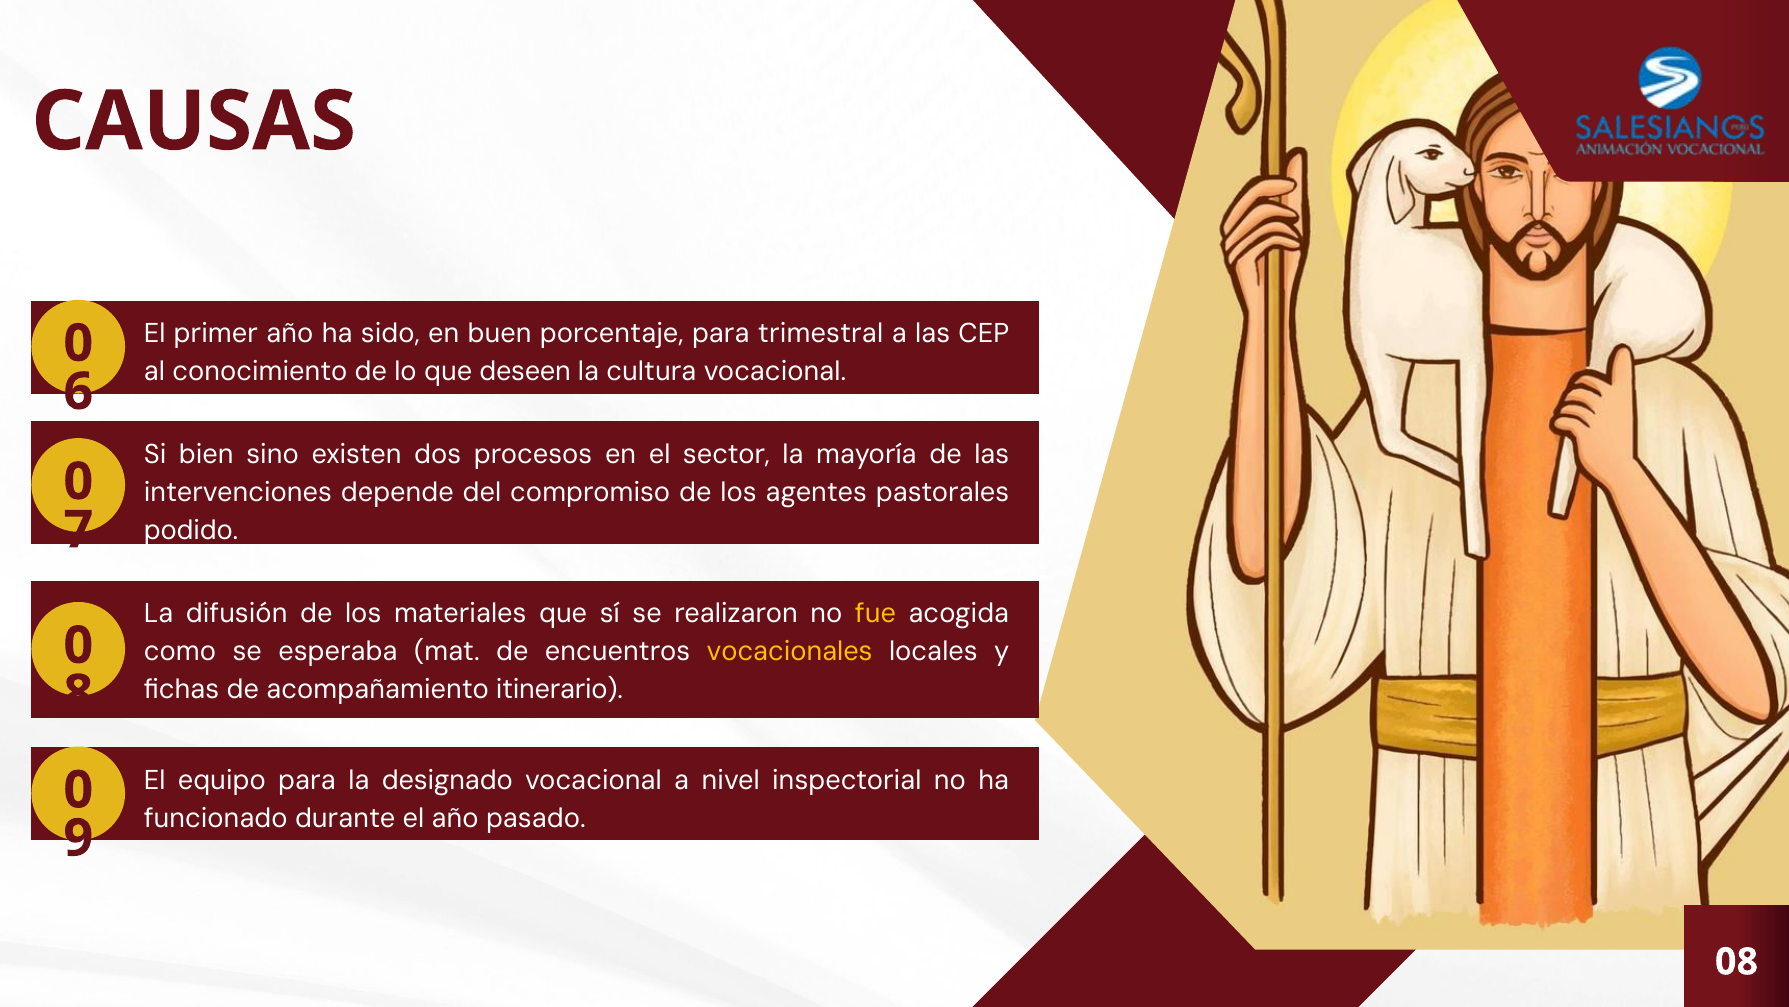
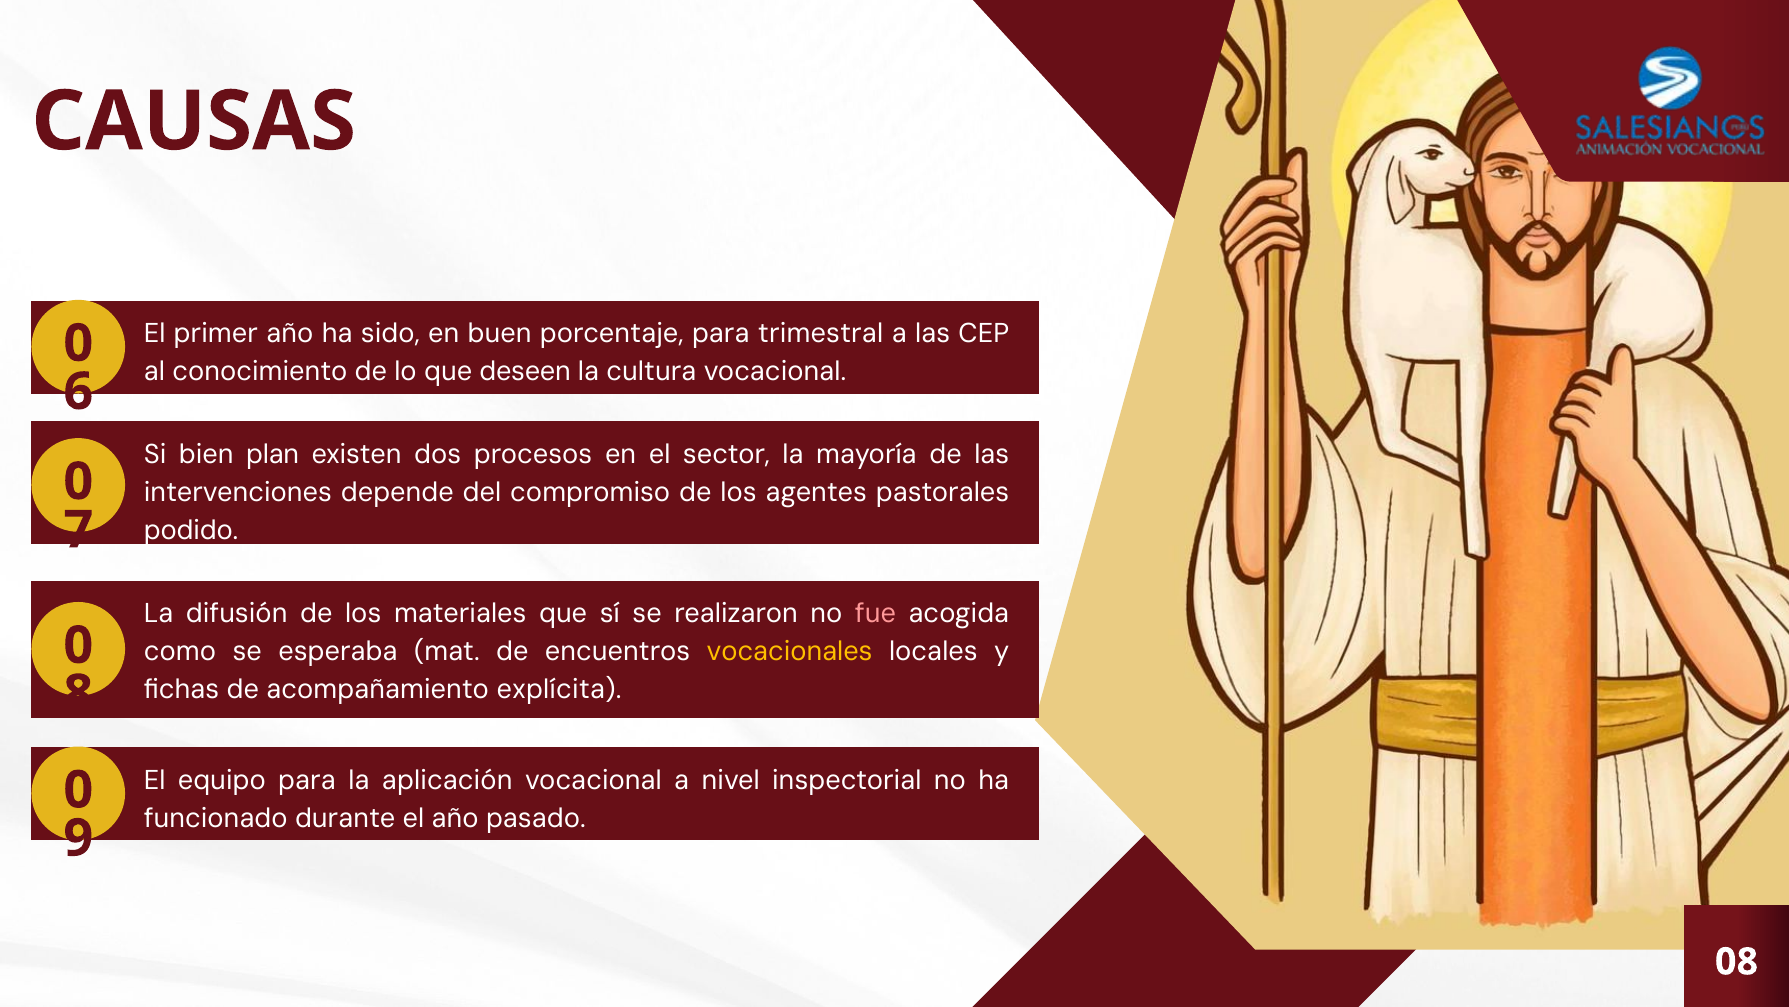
sino: sino -> plan
fue colour: yellow -> pink
itinerario: itinerario -> explícita
designado: designado -> aplicación
